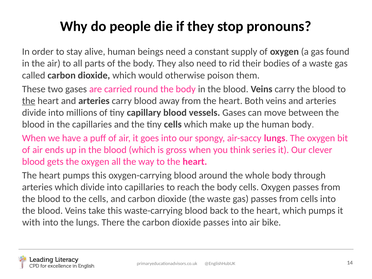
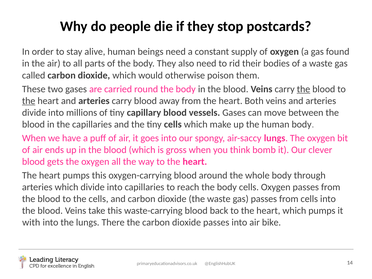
pronouns: pronouns -> postcards
the at (304, 89) underline: none -> present
series: series -> bomb
